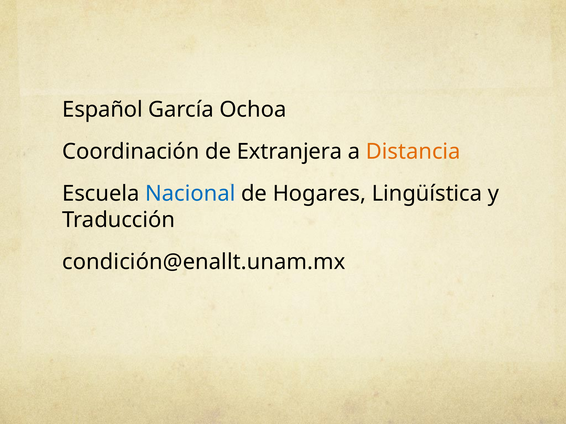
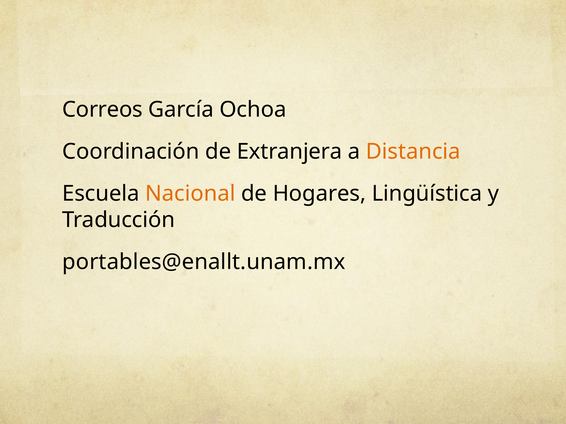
Español: Español -> Correos
Nacional colour: blue -> orange
condición@enallt.unam.mx: condición@enallt.unam.mx -> portables@enallt.unam.mx
